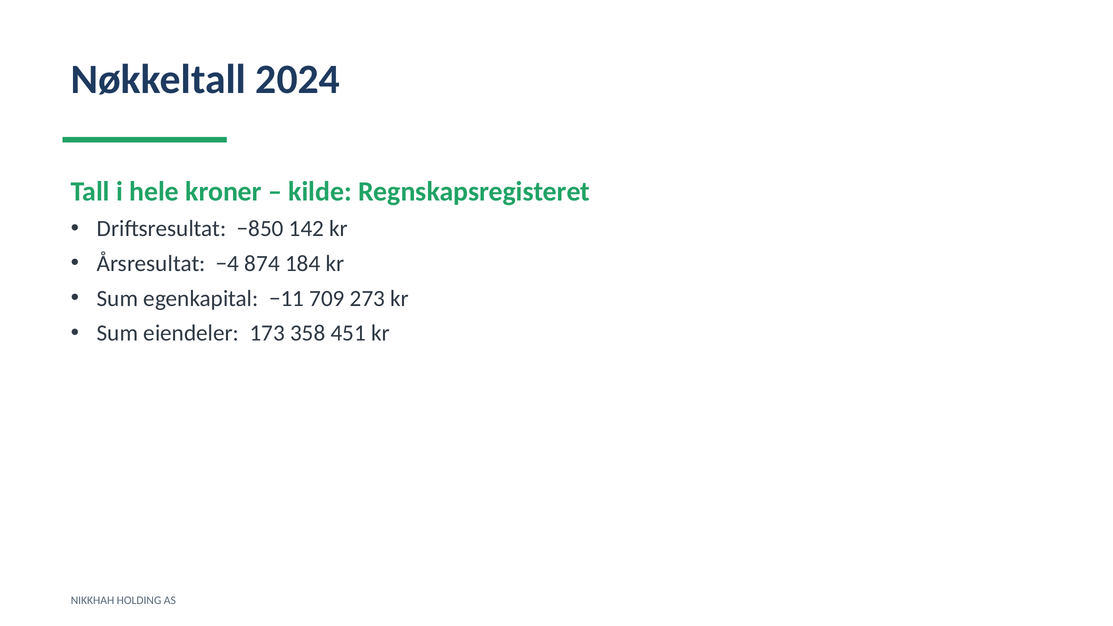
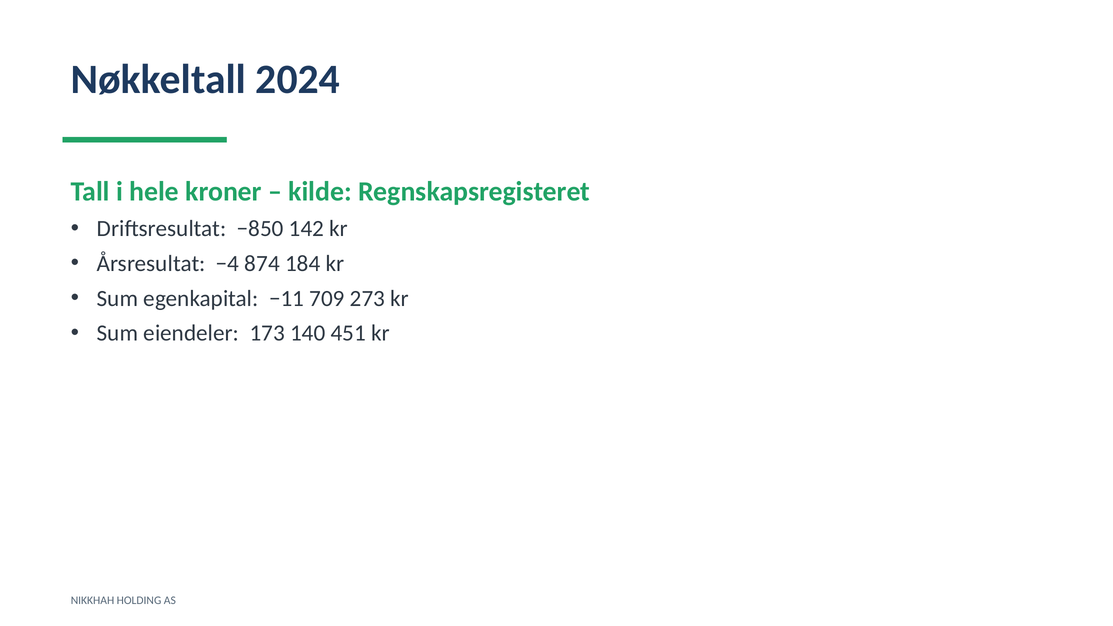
358: 358 -> 140
